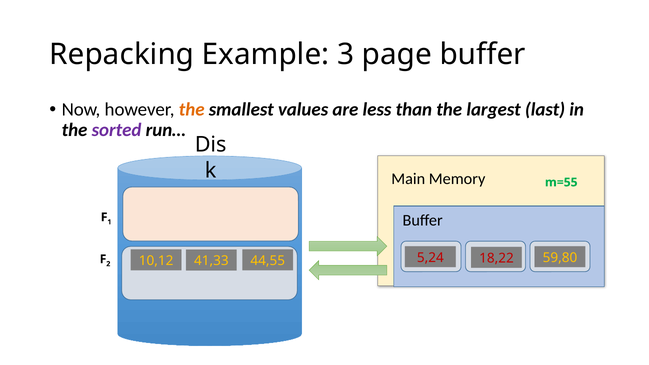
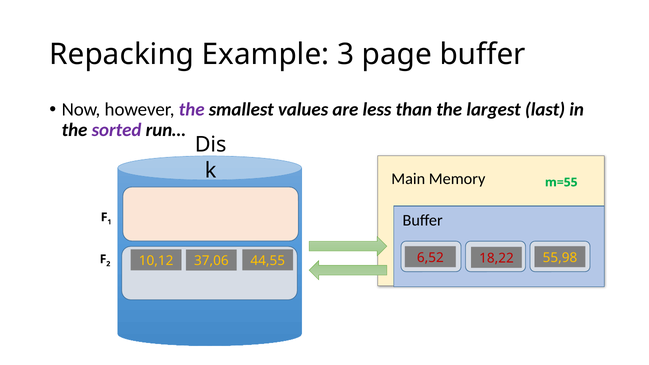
the at (192, 110) colour: orange -> purple
5,24: 5,24 -> 6,52
59,80: 59,80 -> 55,98
41,33: 41,33 -> 37,06
